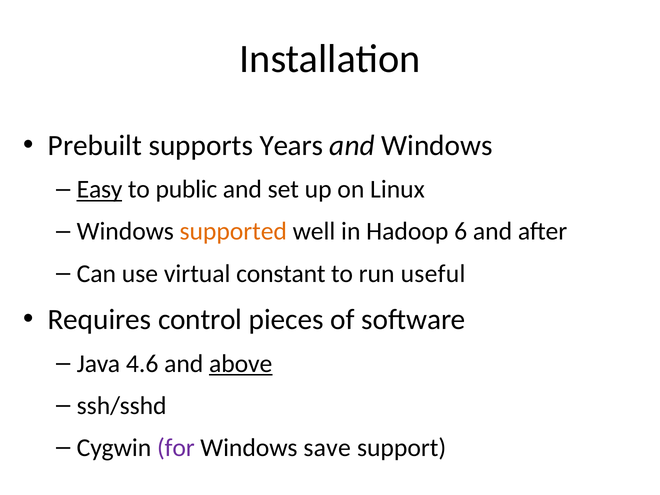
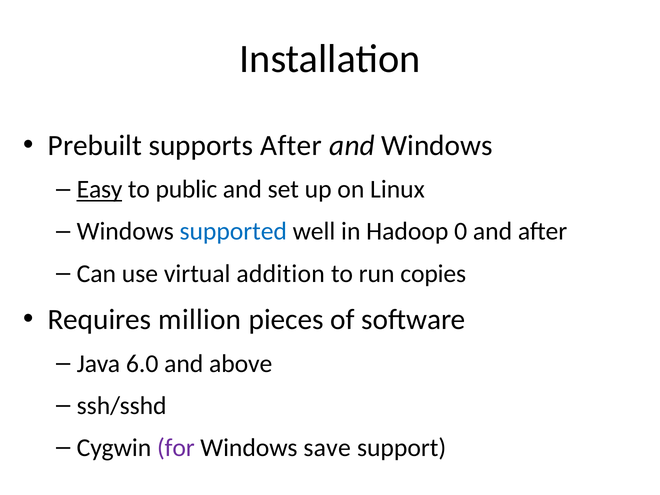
supports Years: Years -> After
supported colour: orange -> blue
6: 6 -> 0
constant: constant -> addition
useful: useful -> copies
control: control -> million
4.6: 4.6 -> 6.0
above underline: present -> none
